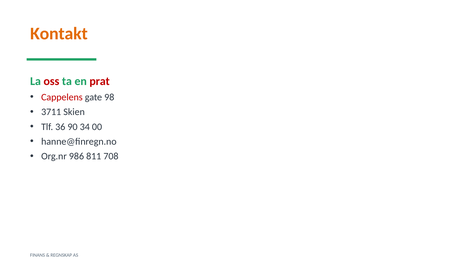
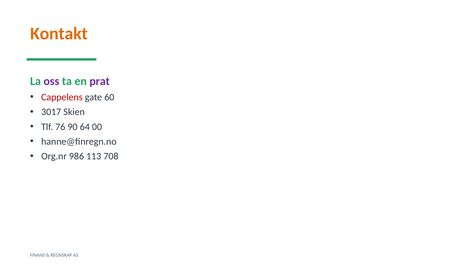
oss colour: red -> purple
prat colour: red -> purple
98: 98 -> 60
3711: 3711 -> 3017
36: 36 -> 76
34: 34 -> 64
811: 811 -> 113
